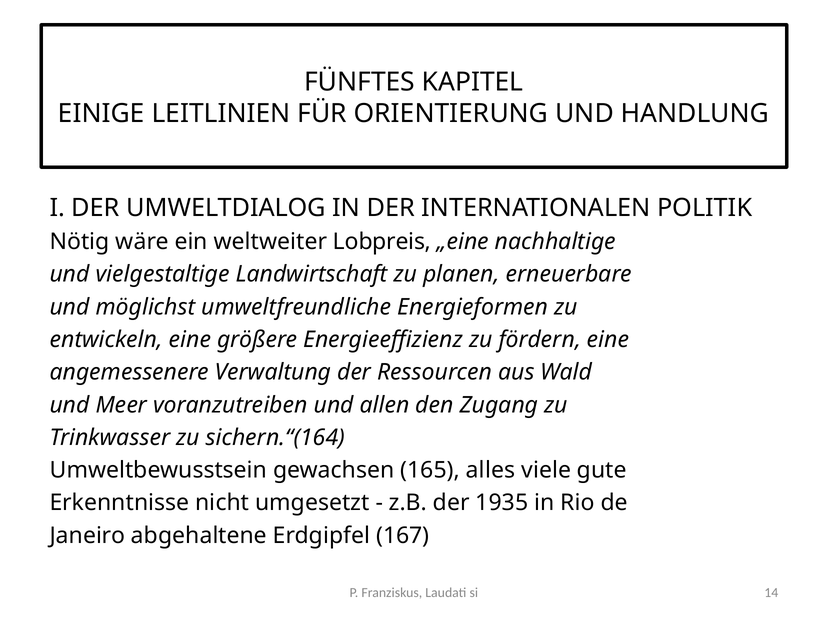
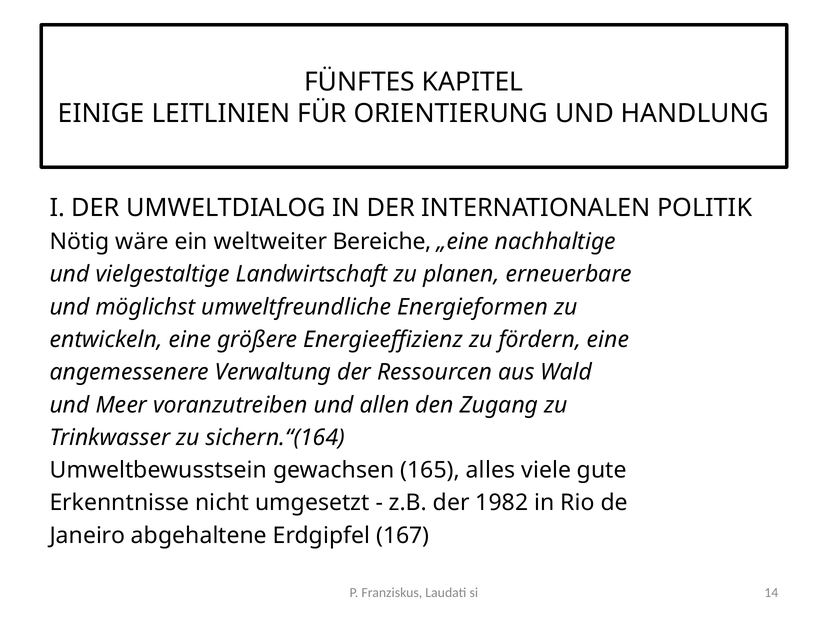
Lobpreis: Lobpreis -> Bereiche
1935: 1935 -> 1982
